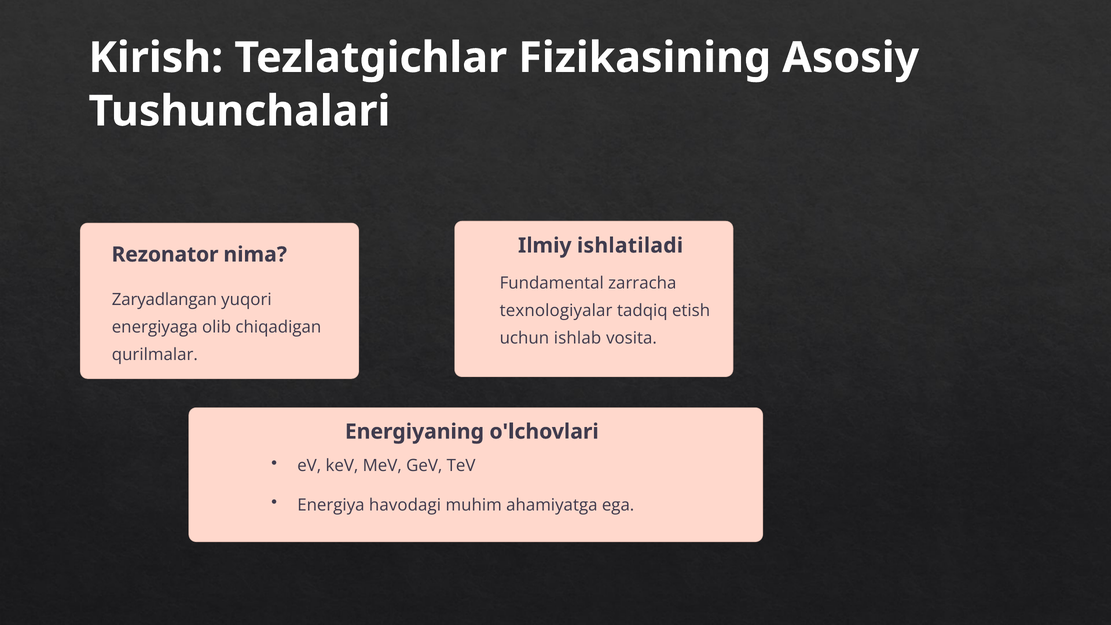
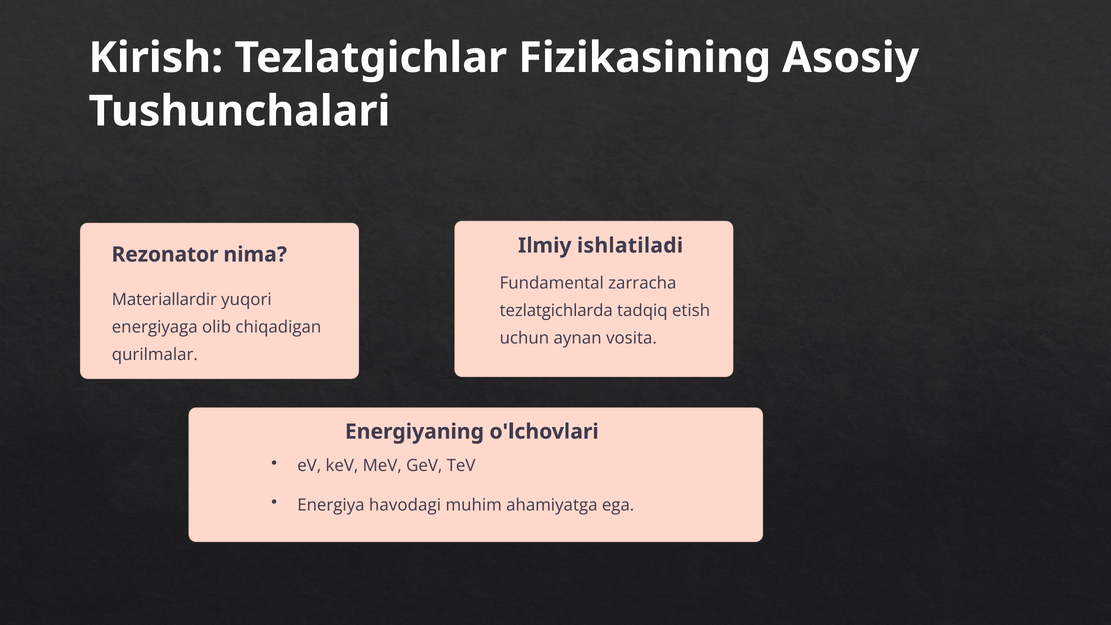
Zaryadlangan: Zaryadlangan -> Materiallardir
texnologiyalar: texnologiyalar -> tezlatgichlarda
ishlab: ishlab -> aynan
